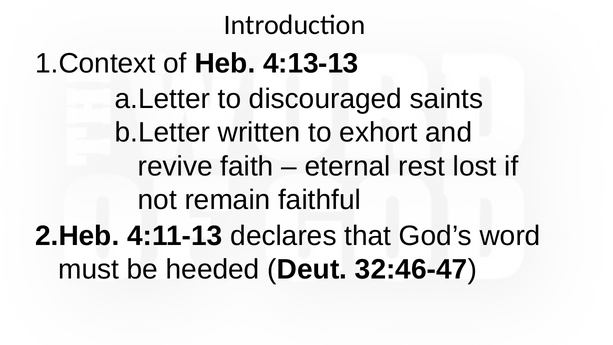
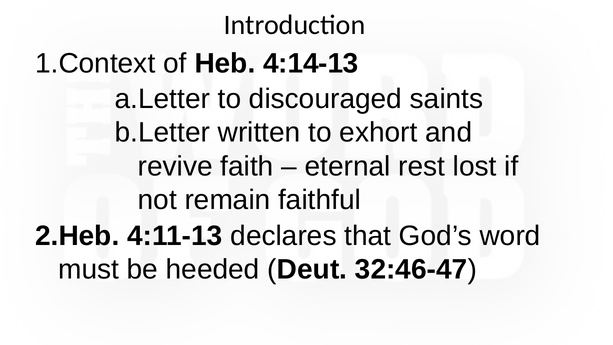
4:13-13: 4:13-13 -> 4:14-13
